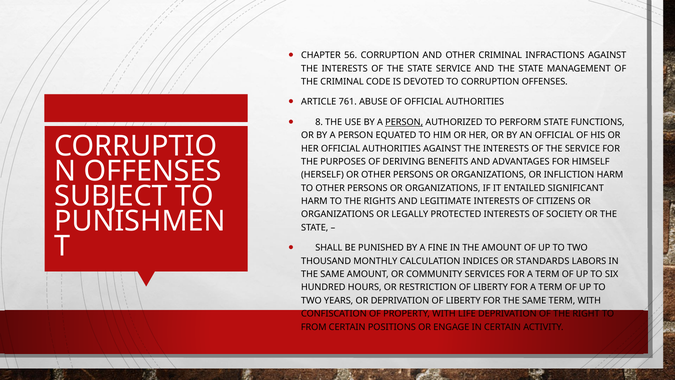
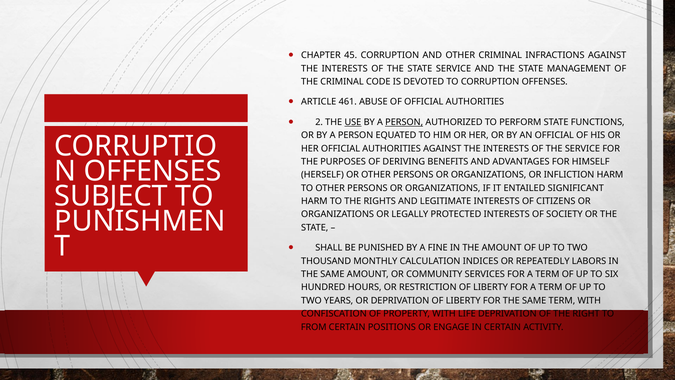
56: 56 -> 45
761: 761 -> 461
8: 8 -> 2
USE underline: none -> present
STANDARDS: STANDARDS -> REPEATEDLY
